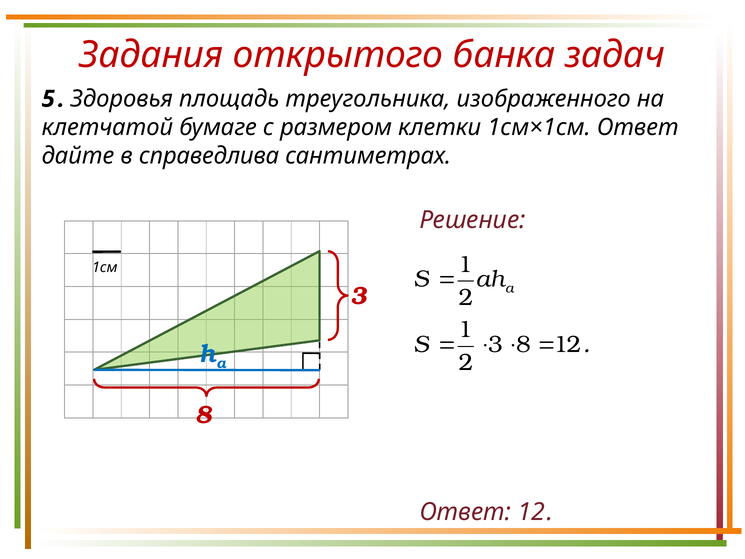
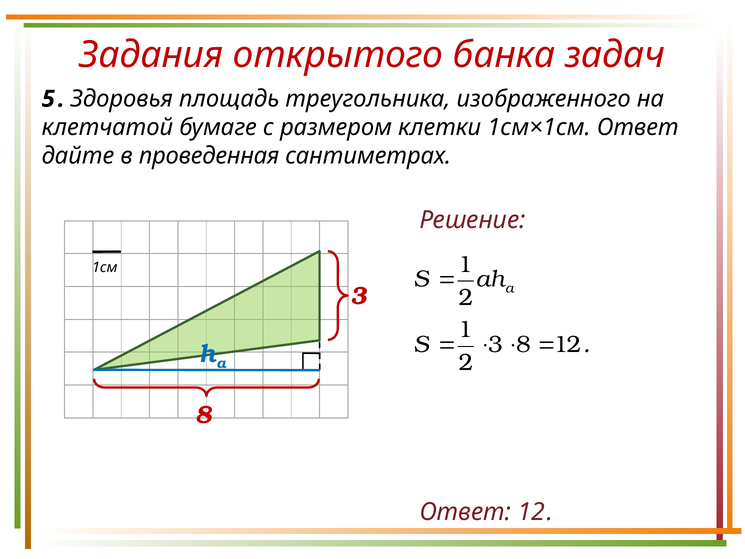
справедлива: справедлива -> проведенная
